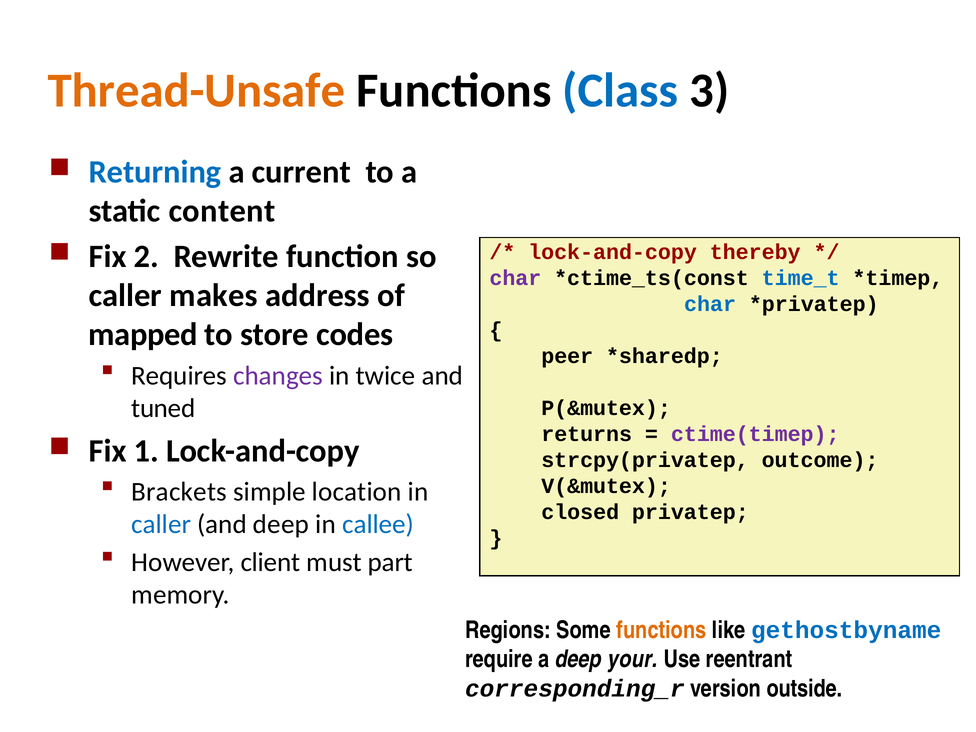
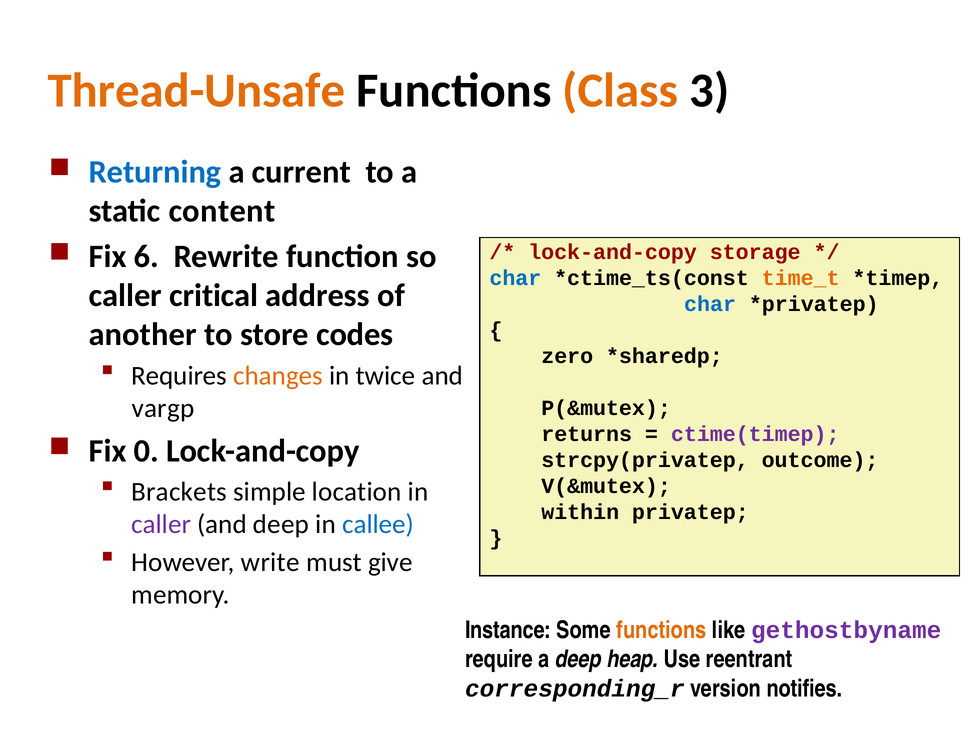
Class colour: blue -> orange
thereby: thereby -> storage
2: 2 -> 6
char at (515, 278) colour: purple -> blue
time_t colour: blue -> orange
makes: makes -> critical
mapped: mapped -> another
peer: peer -> zero
changes colour: purple -> orange
tuned: tuned -> vargp
1: 1 -> 0
closed: closed -> within
caller at (161, 524) colour: blue -> purple
client: client -> write
part: part -> give
Regions: Regions -> Instance
gethostbyname colour: blue -> purple
your: your -> heap
outside: outside -> notifies
